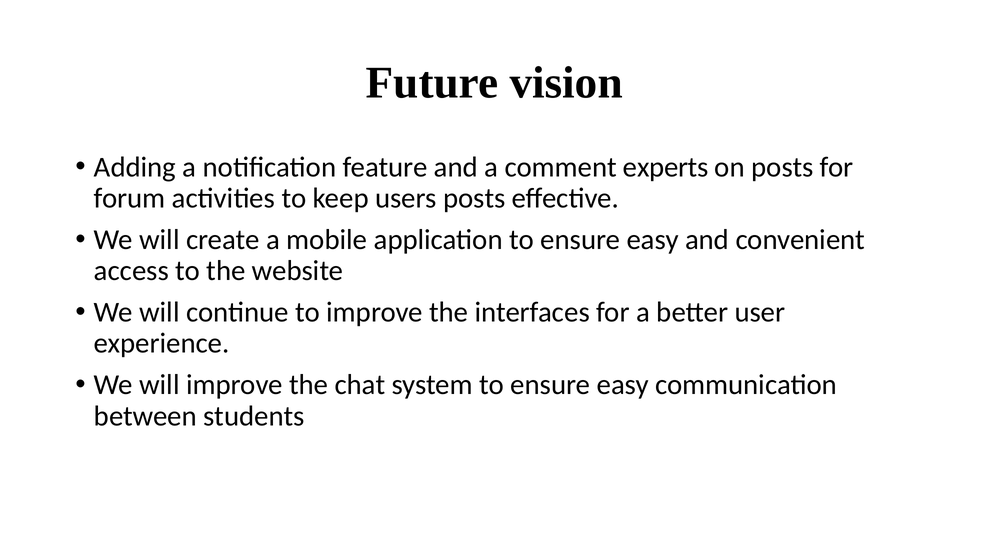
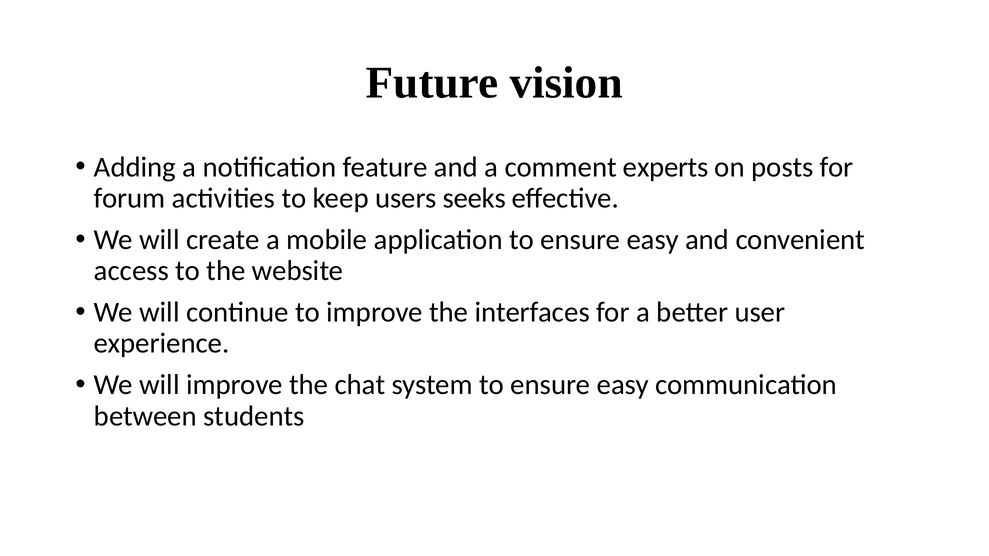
users posts: posts -> seeks
